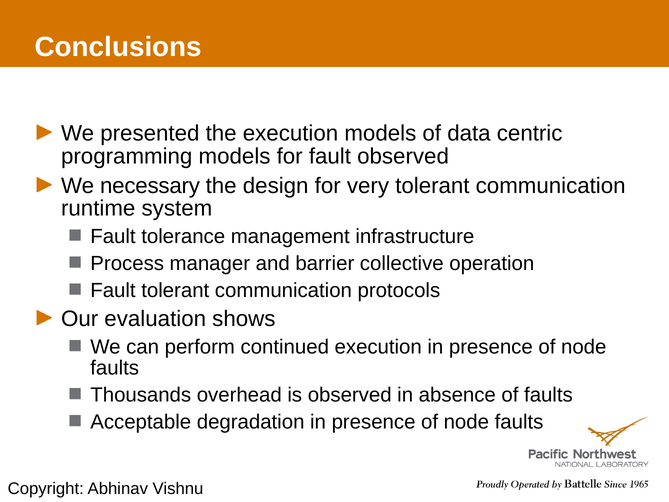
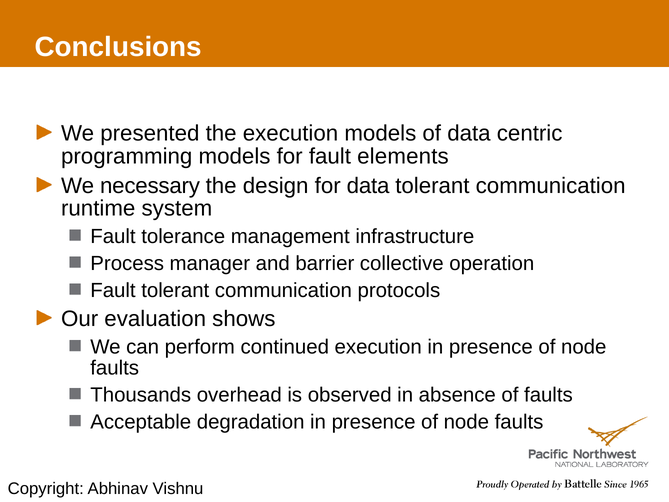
fault observed: observed -> elements
for very: very -> data
